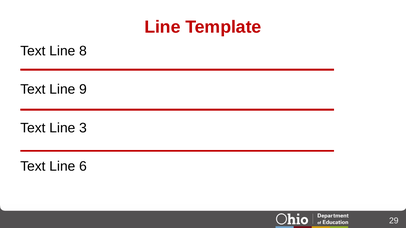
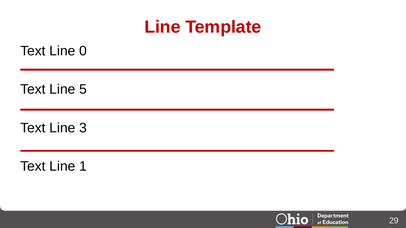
8: 8 -> 0
9: 9 -> 5
6: 6 -> 1
